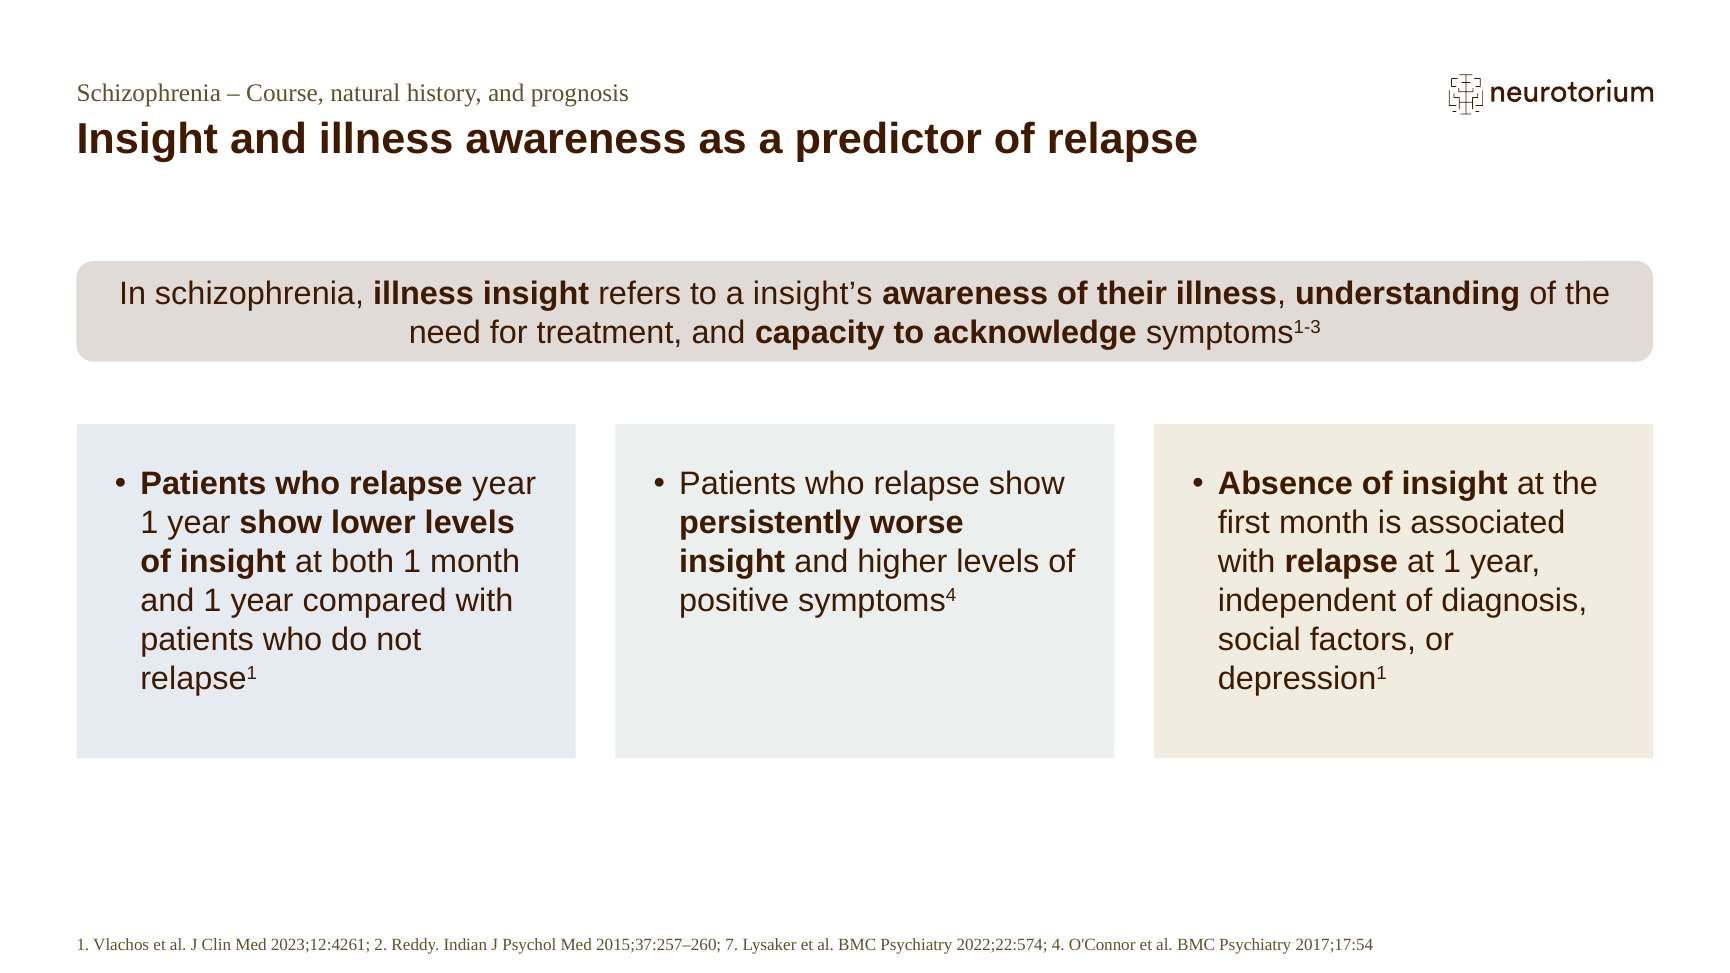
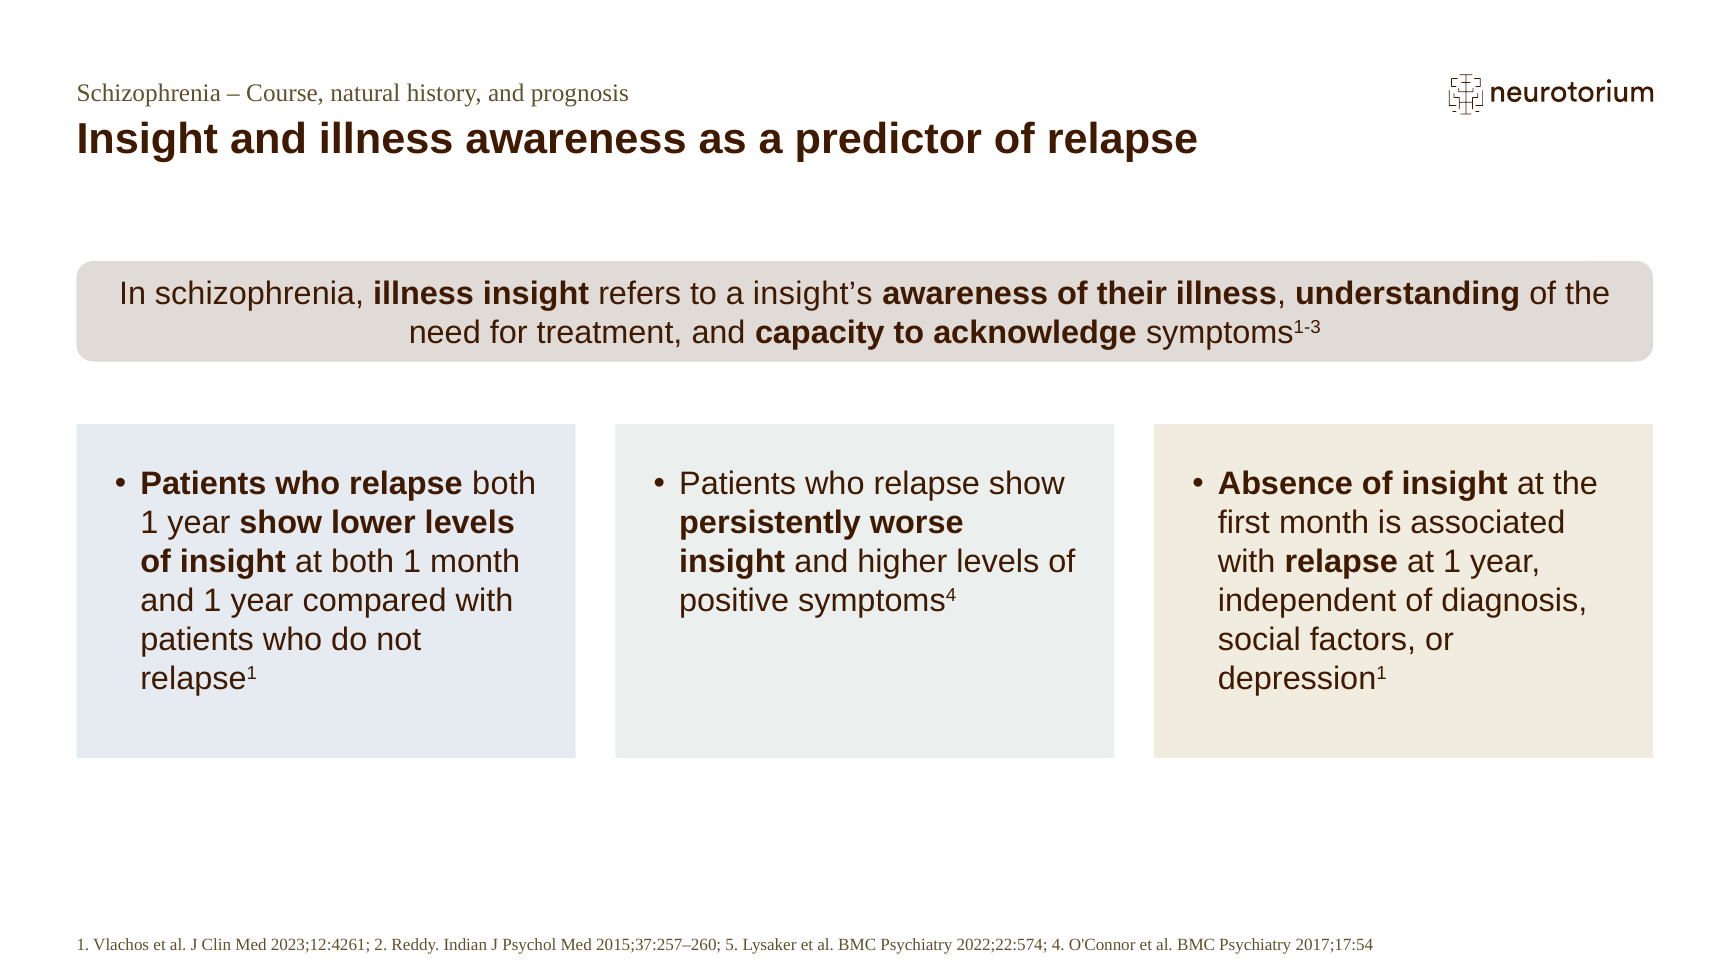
relapse year: year -> both
7: 7 -> 5
